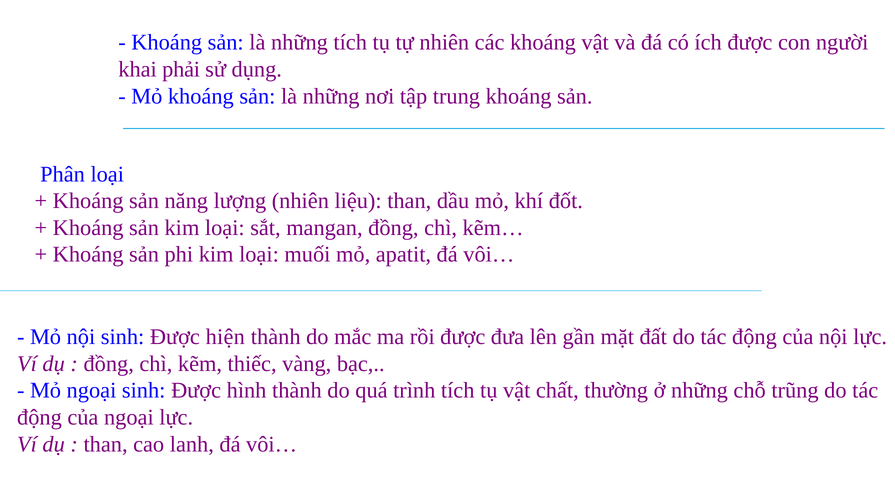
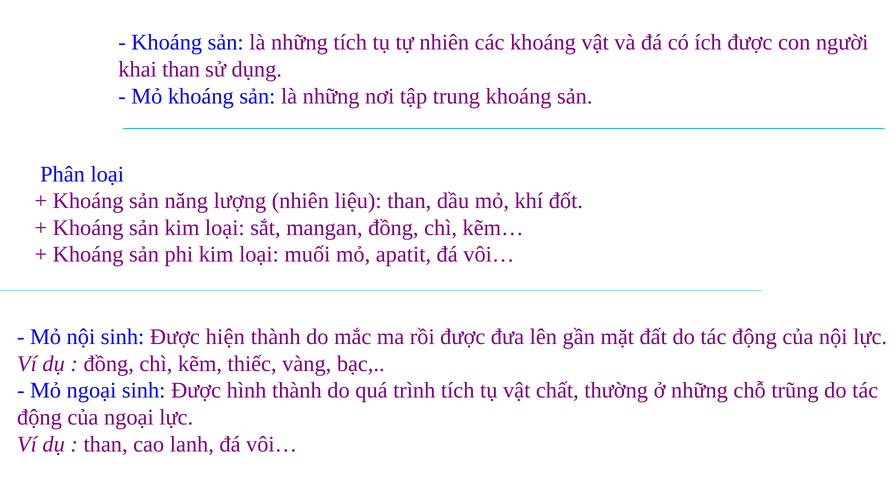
khai phải: phải -> than
